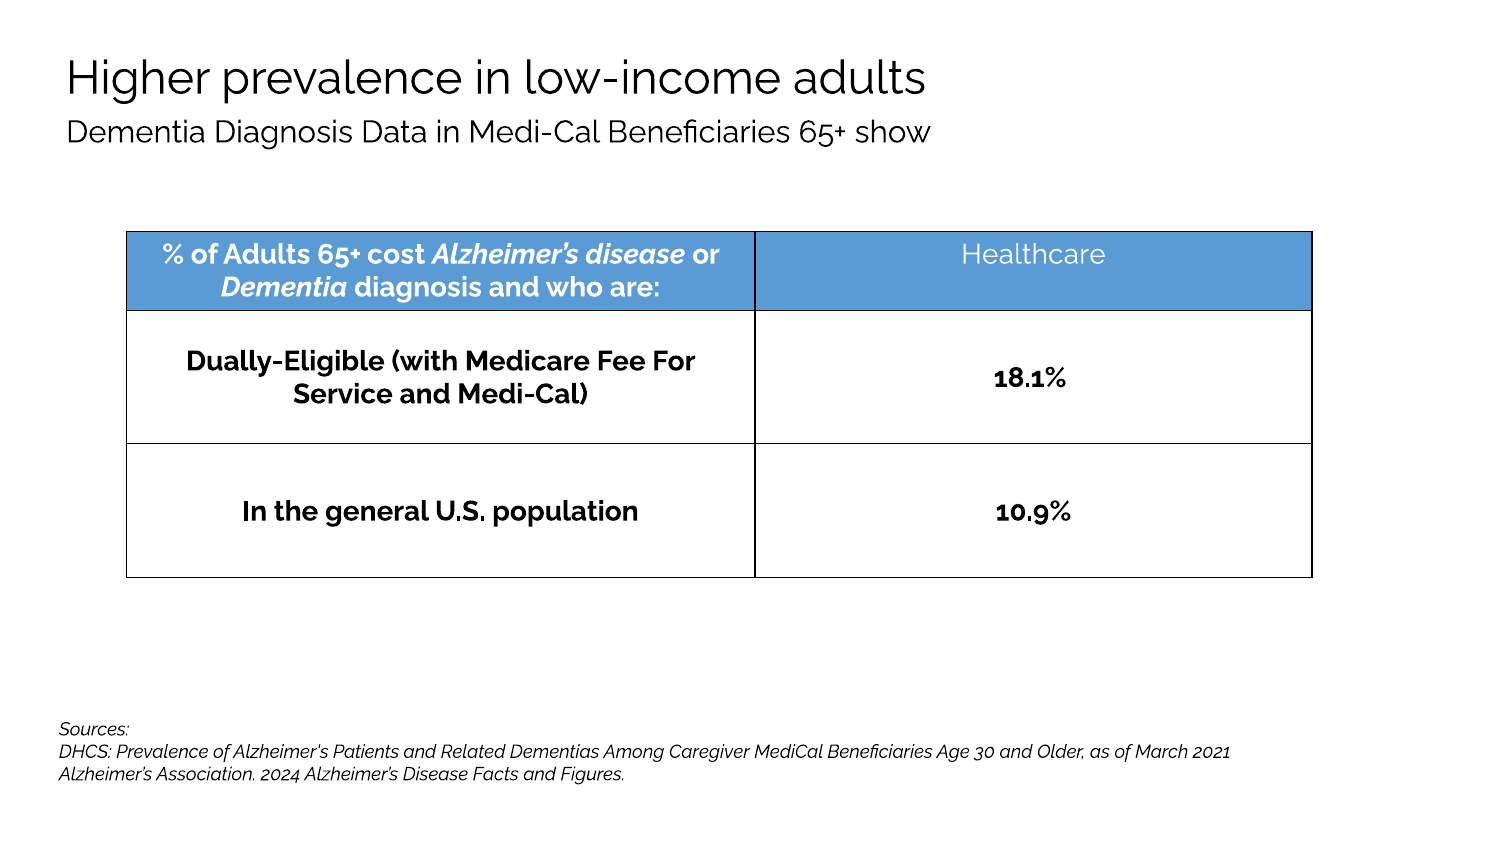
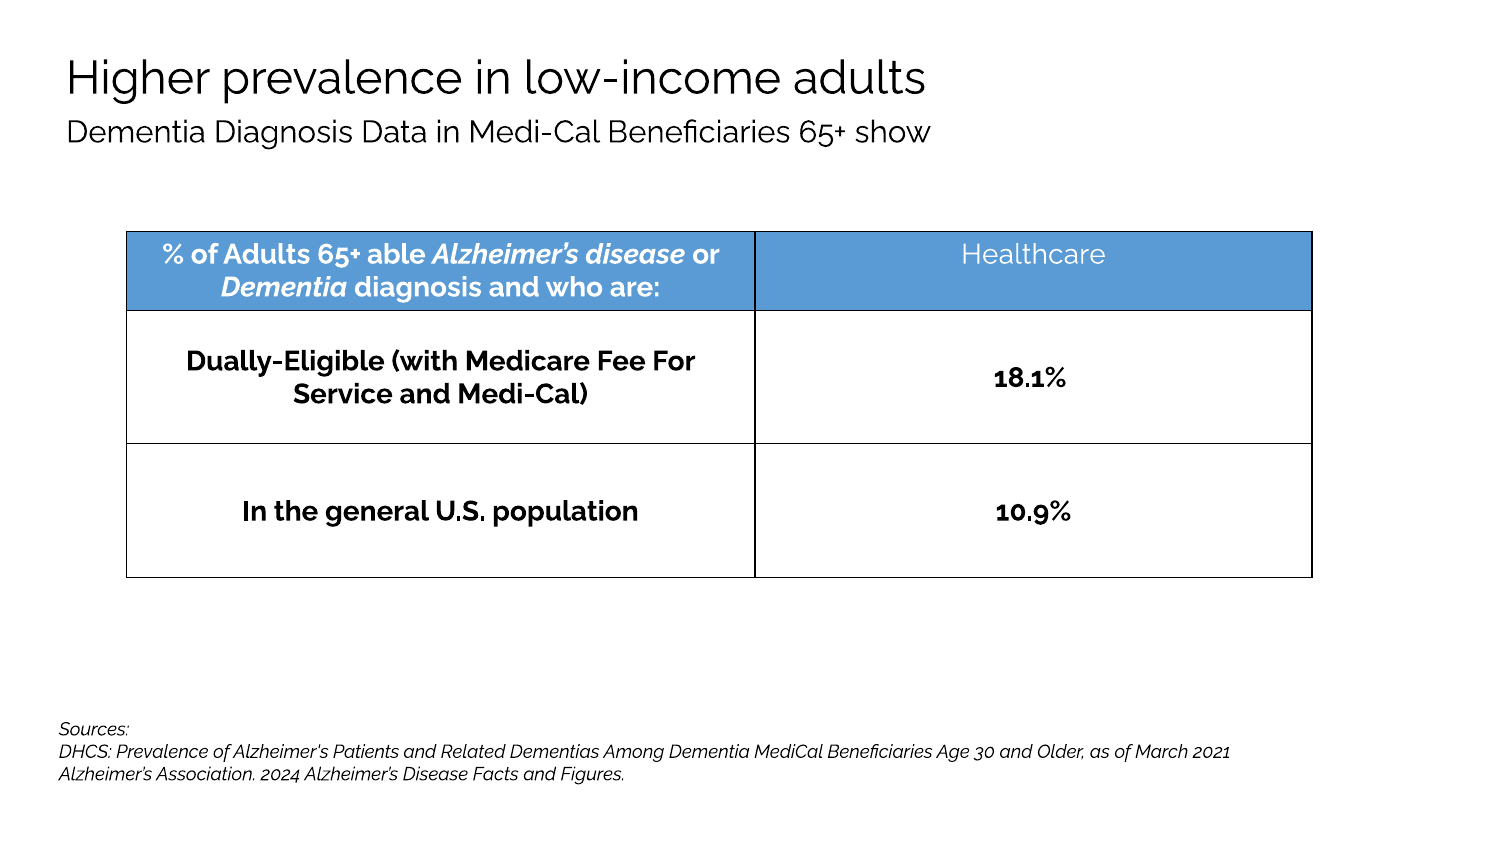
cost: cost -> able
Among Caregiver: Caregiver -> Dementia
